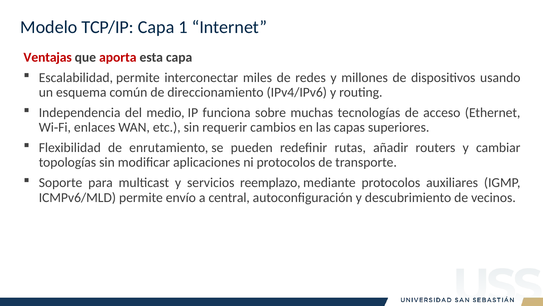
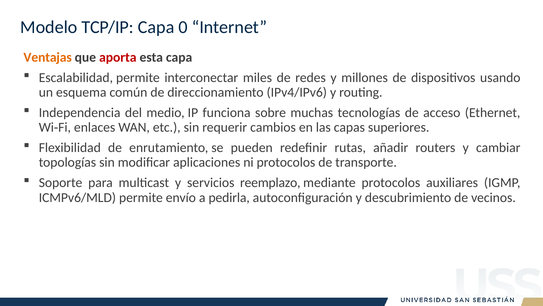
1: 1 -> 0
Ventajas colour: red -> orange
central: central -> pedirla
